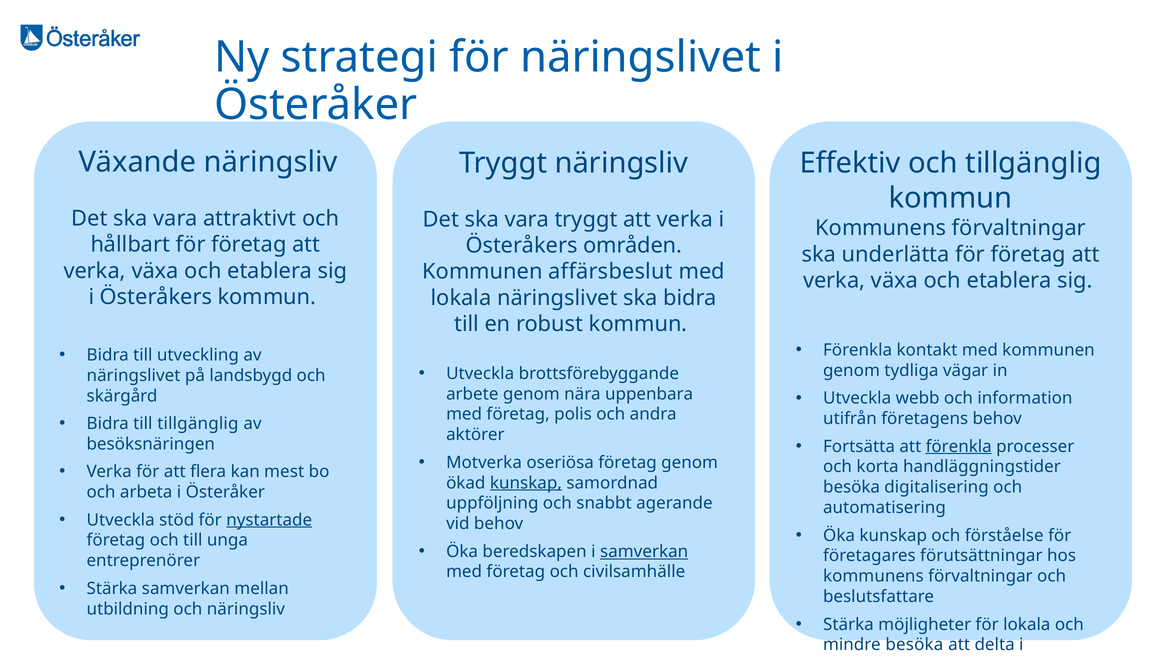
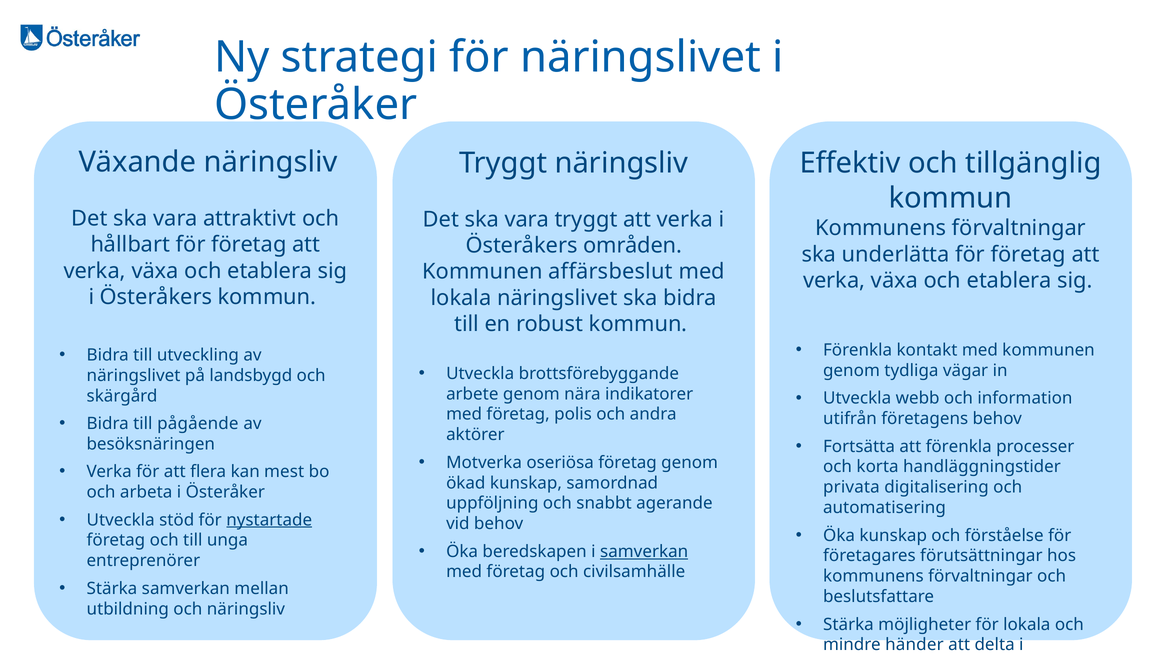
uppenbara: uppenbara -> indikatorer
till tillgänglig: tillgänglig -> pågående
förenkla at (959, 446) underline: present -> none
kunskap at (526, 483) underline: present -> none
besöka at (852, 487): besöka -> privata
mindre besöka: besöka -> händer
